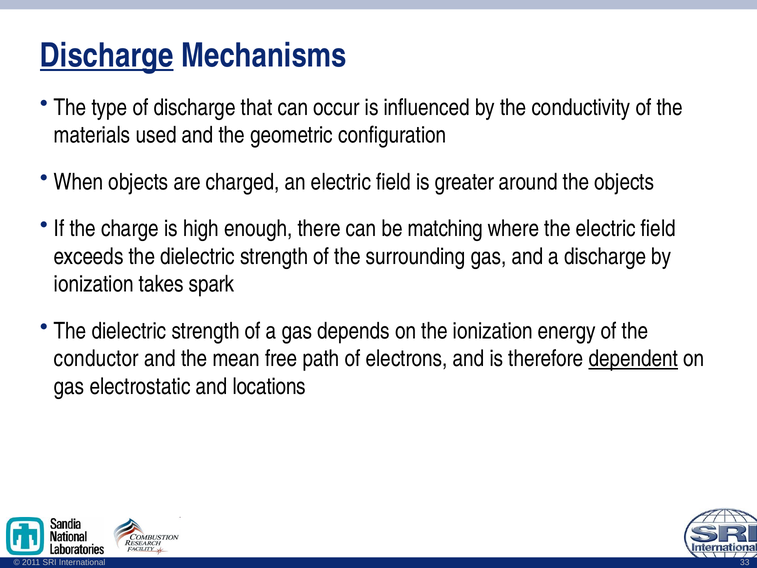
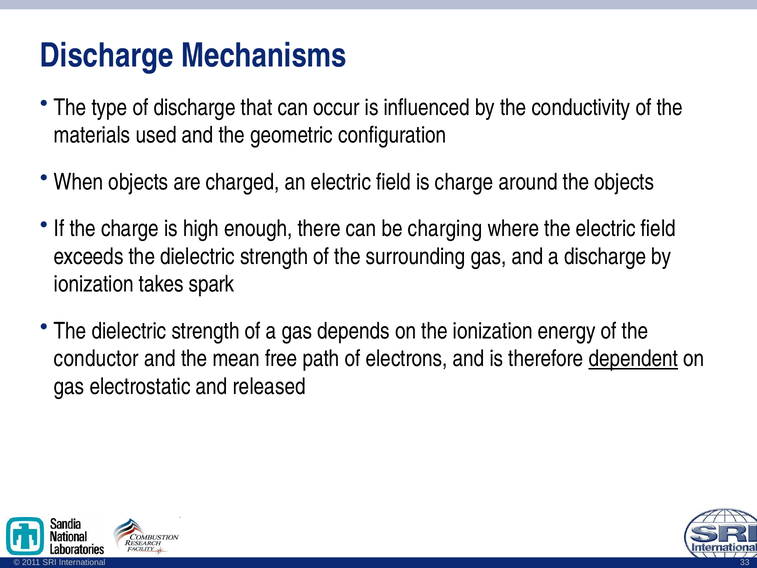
Discharge at (107, 56) underline: present -> none
is greater: greater -> charge
matching: matching -> charging
locations: locations -> released
